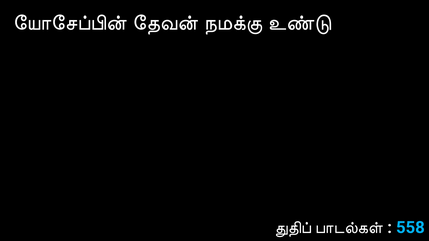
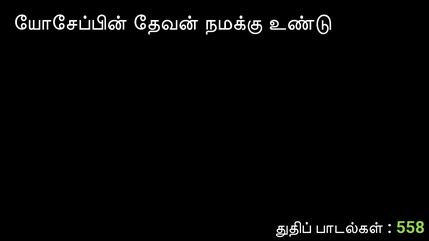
558 colour: light blue -> light green
